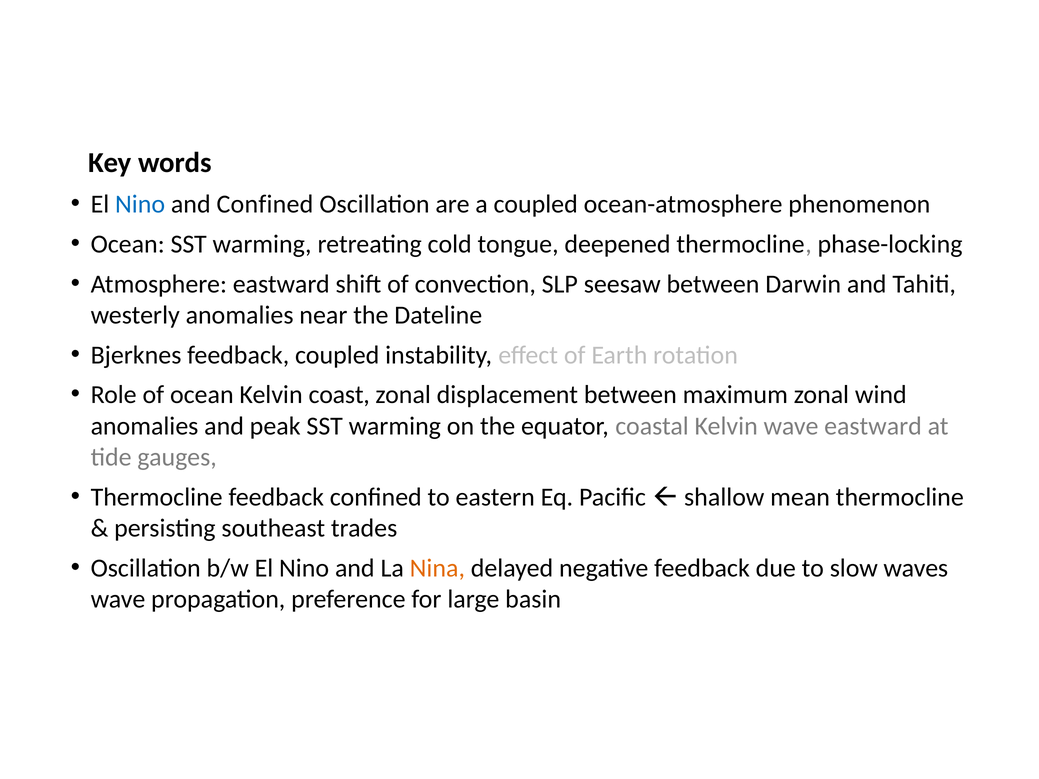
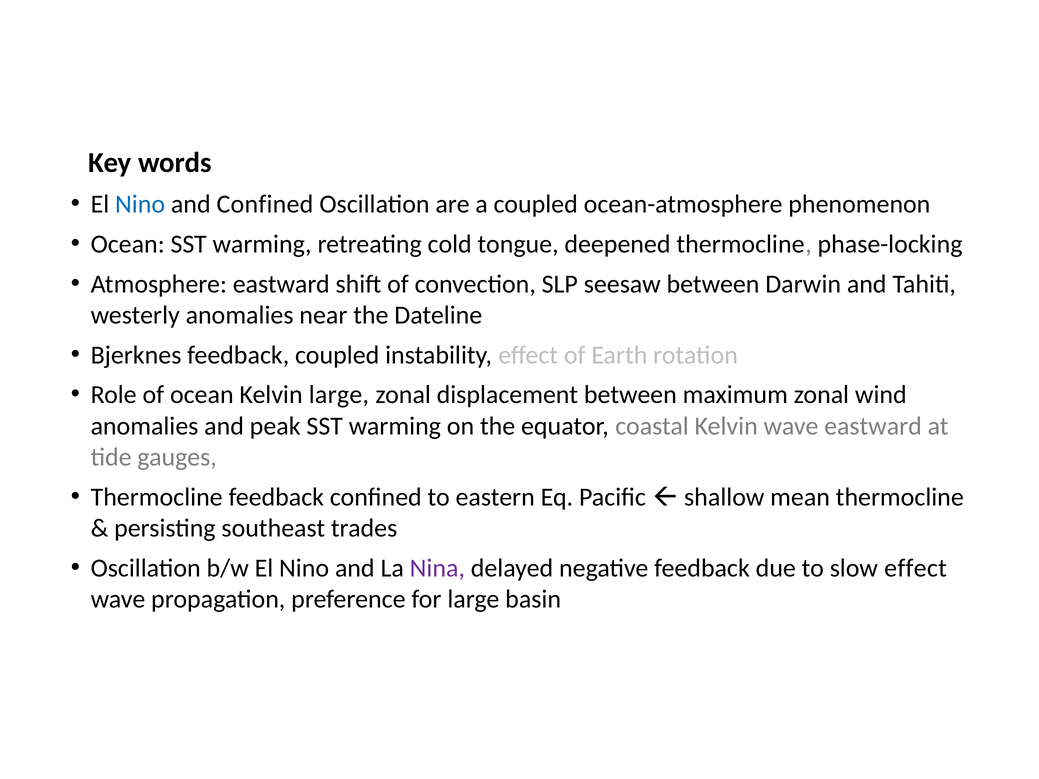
Kelvin coast: coast -> large
Nina colour: orange -> purple
slow waves: waves -> effect
